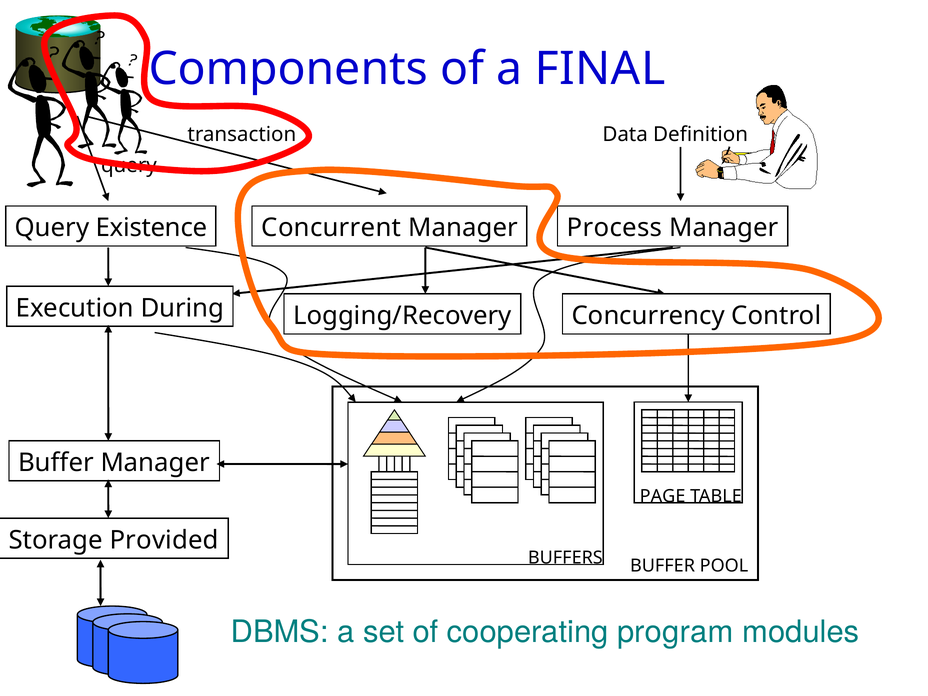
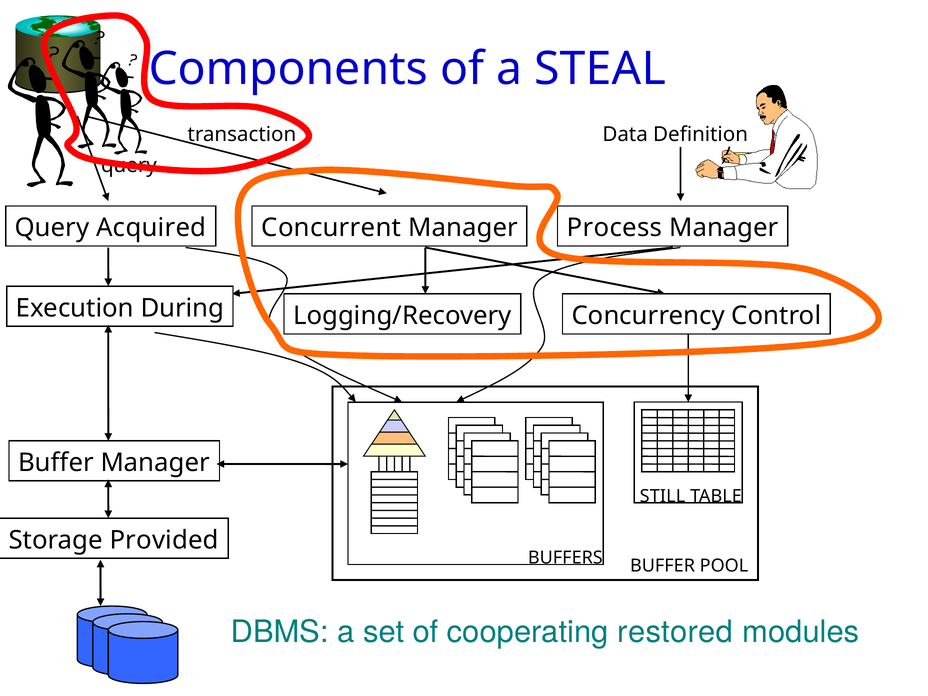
FINAL: FINAL -> STEAL
Existence: Existence -> Acquired
PAGE: PAGE -> STILL
program: program -> restored
